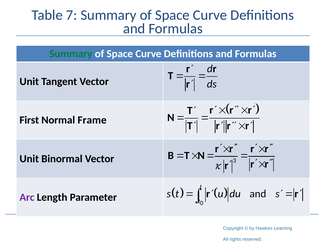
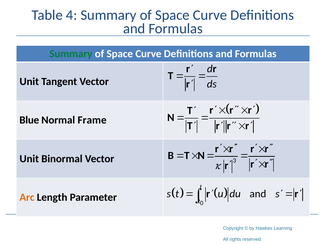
7: 7 -> 4
First: First -> Blue
Arc colour: purple -> orange
